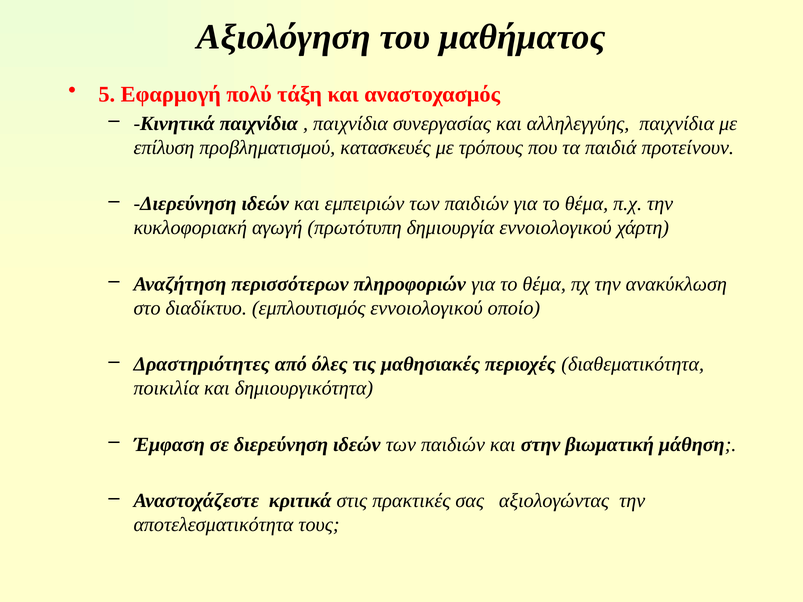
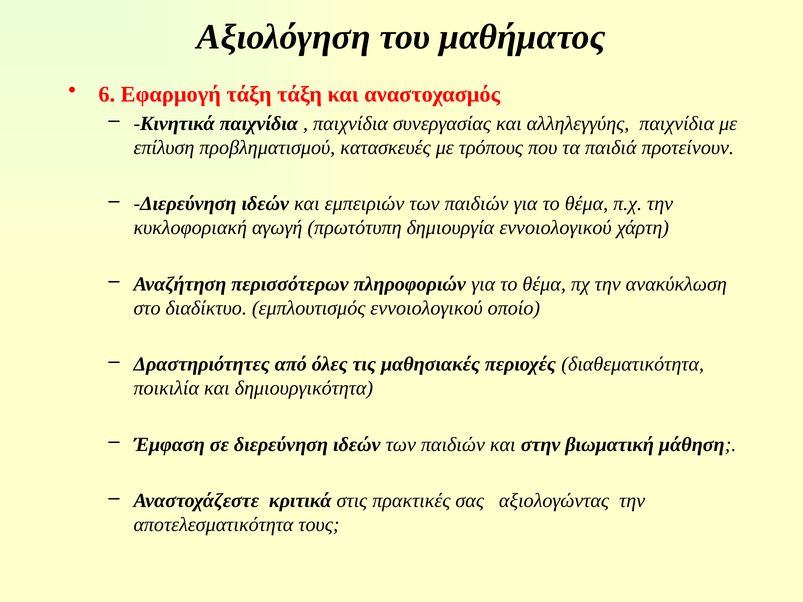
5: 5 -> 6
Εφαρμογή πολύ: πολύ -> τάξη
